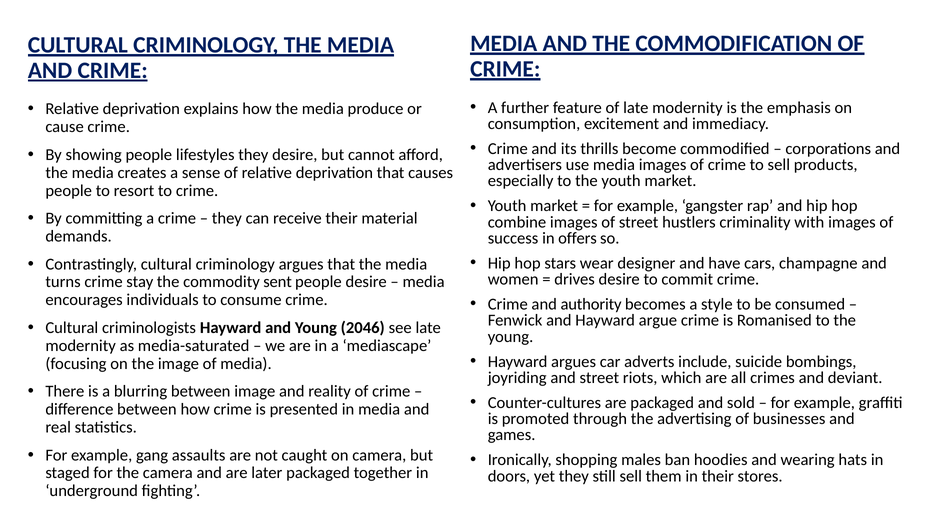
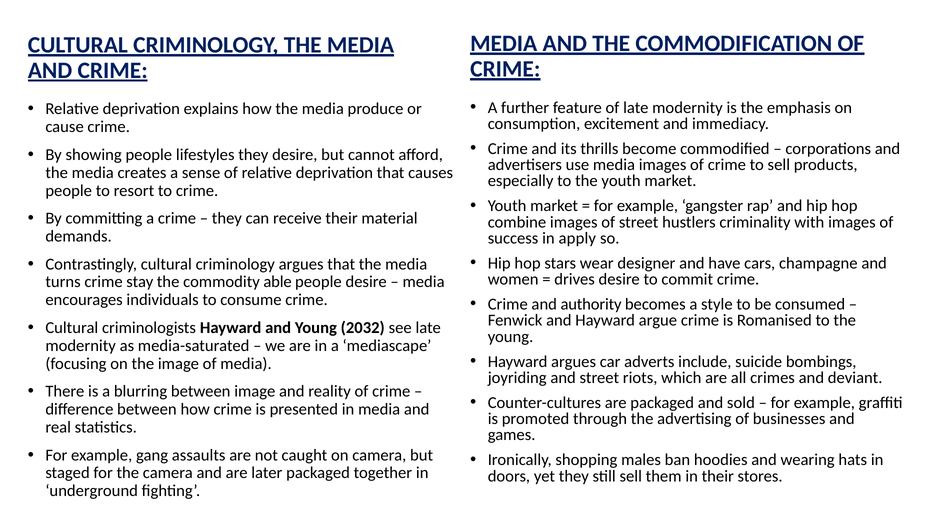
offers: offers -> apply
sent: sent -> able
2046: 2046 -> 2032
